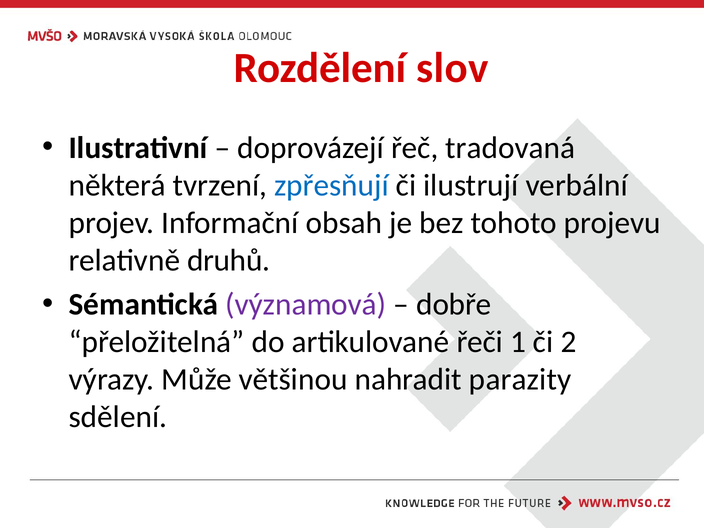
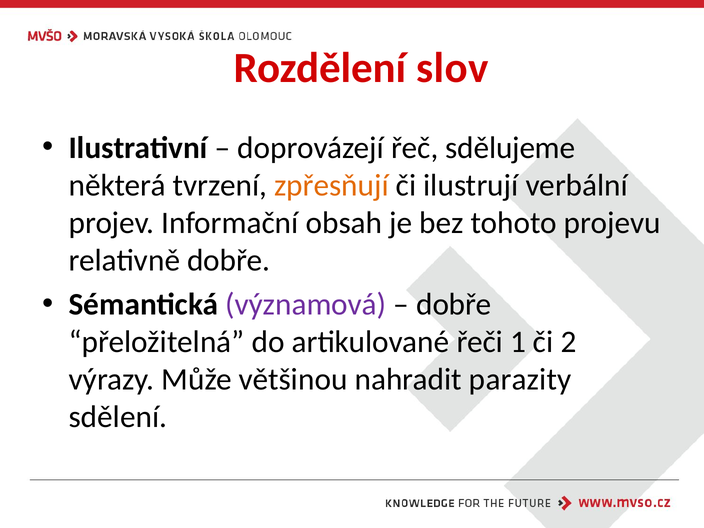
tradovaná: tradovaná -> sdělujeme
zpřesňují colour: blue -> orange
relativně druhů: druhů -> dobře
